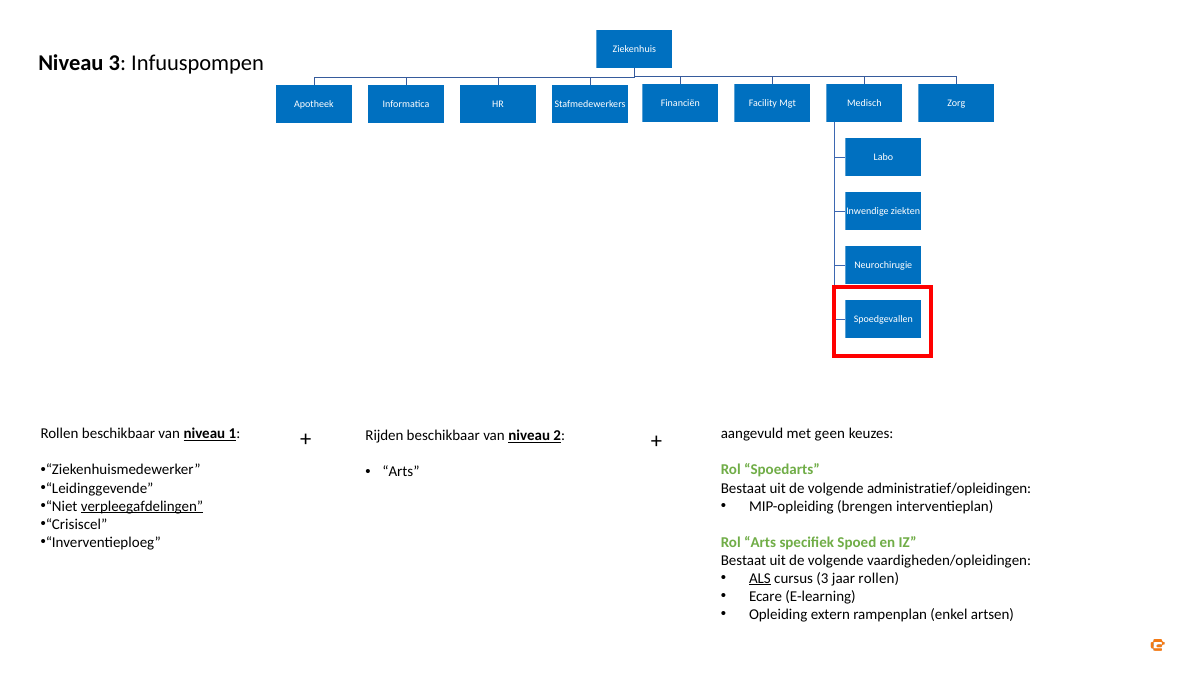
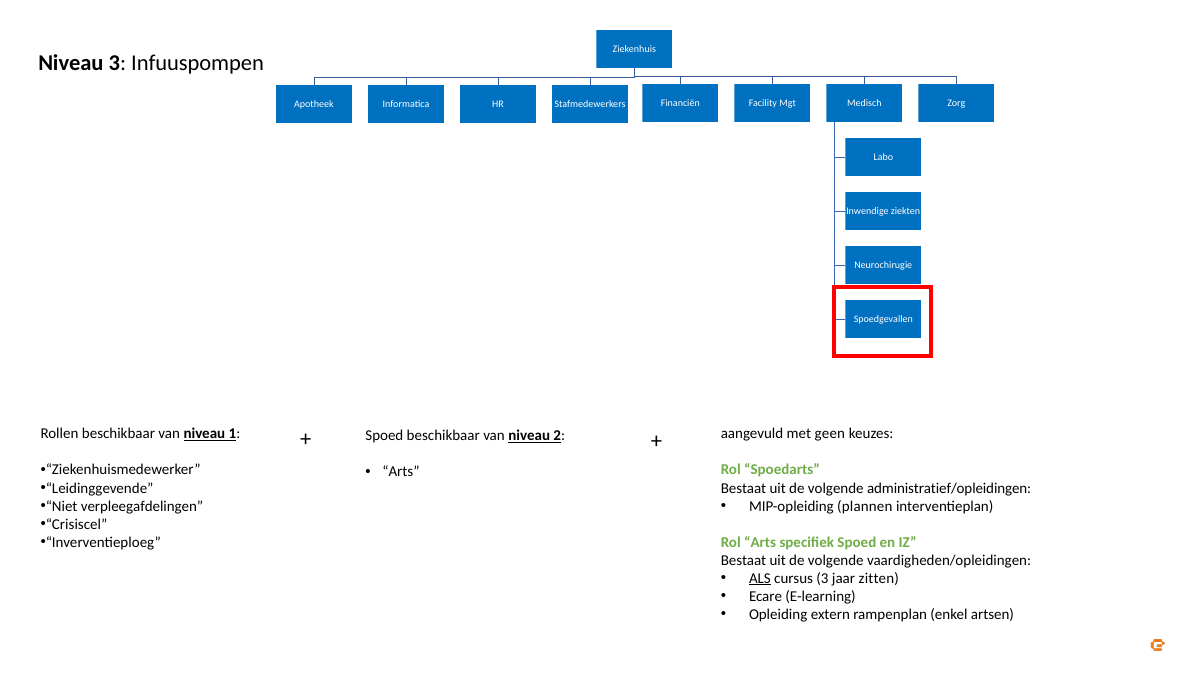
Rijden at (384, 436): Rijden -> Spoed
verpleegafdelingen underline: present -> none
brengen: brengen -> plannen
jaar rollen: rollen -> zitten
